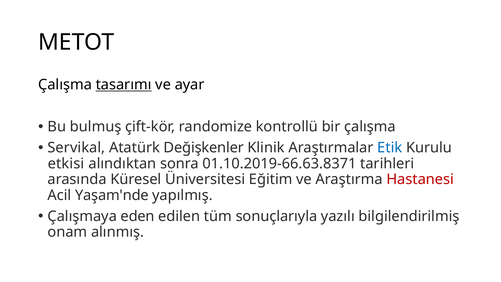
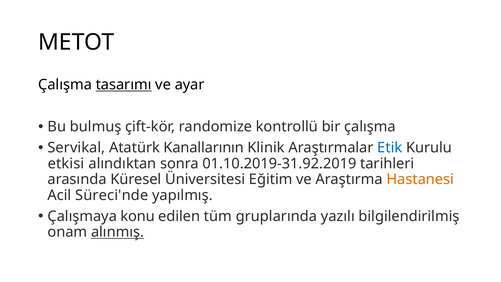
Değişkenler: Değişkenler -> Kanallarının
01.10.2019-66.63.8371: 01.10.2019-66.63.8371 -> 01.10.2019-31.92.2019
Hastanesi colour: red -> orange
Yaşam'nde: Yaşam'nde -> Süreci'nde
eden: eden -> konu
sonuçlarıyla: sonuçlarıyla -> gruplarında
alınmış underline: none -> present
